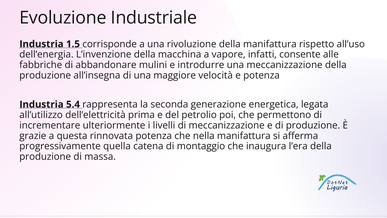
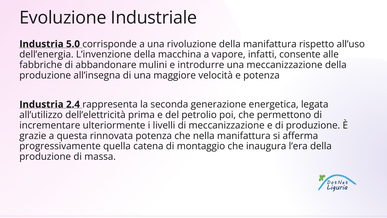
1.5: 1.5 -> 5.0
5.4: 5.4 -> 2.4
